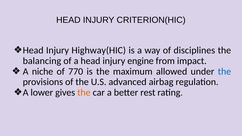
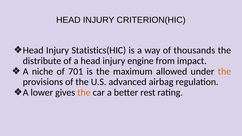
Highway(HIC: Highway(HIC -> Statistics(HIC
disciplines: disciplines -> thousands
balancing: balancing -> distribute
770: 770 -> 701
the at (224, 71) colour: blue -> orange
